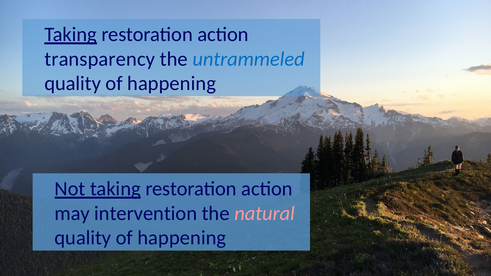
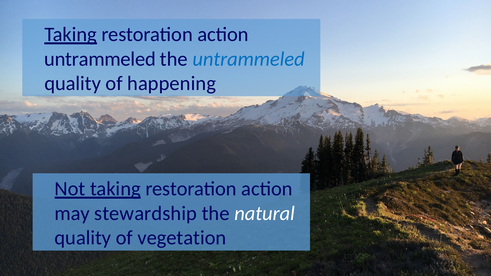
transparency at (100, 59): transparency -> untrammeled
intervention: intervention -> stewardship
natural colour: pink -> white
happening at (182, 238): happening -> vegetation
